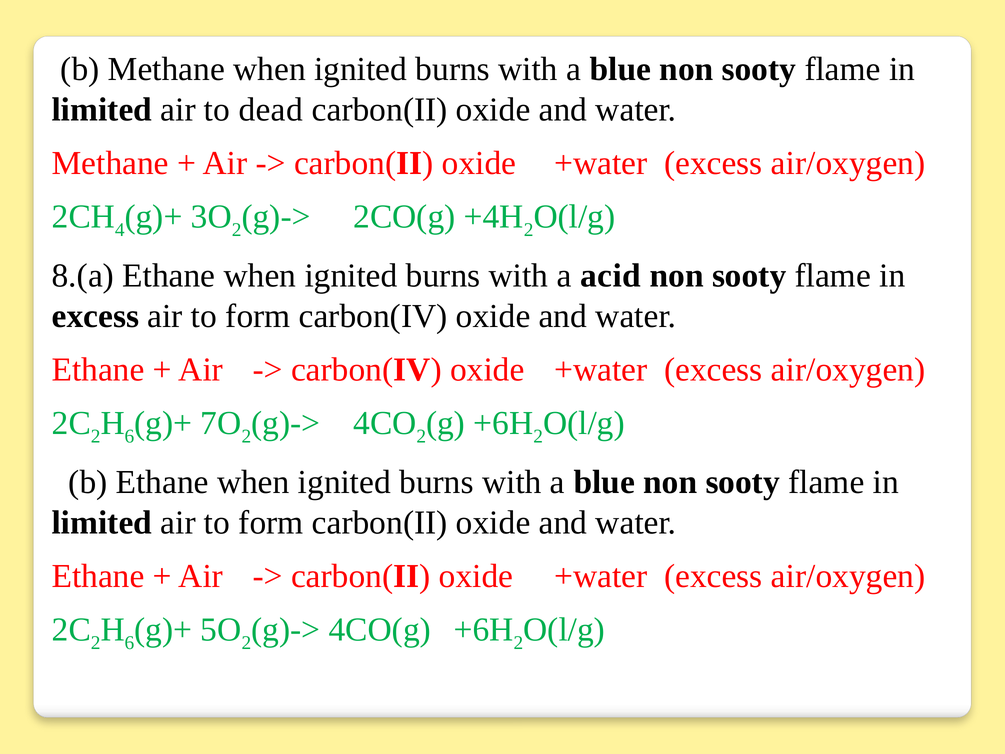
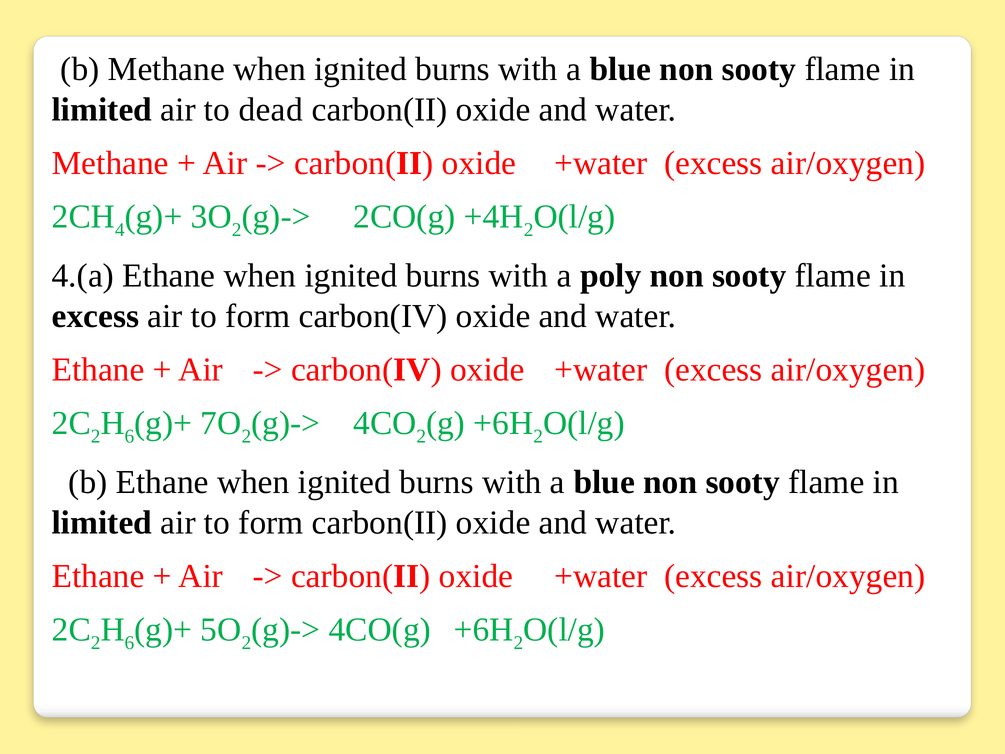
8.(a: 8.(a -> 4.(a
acid: acid -> poly
